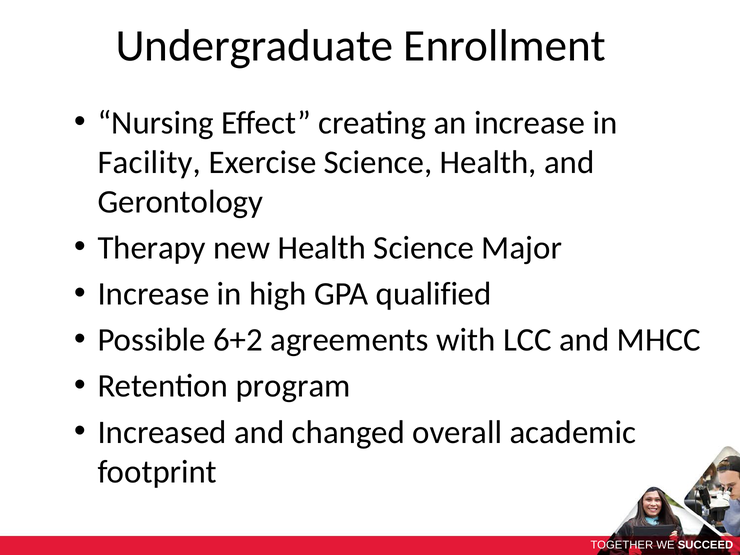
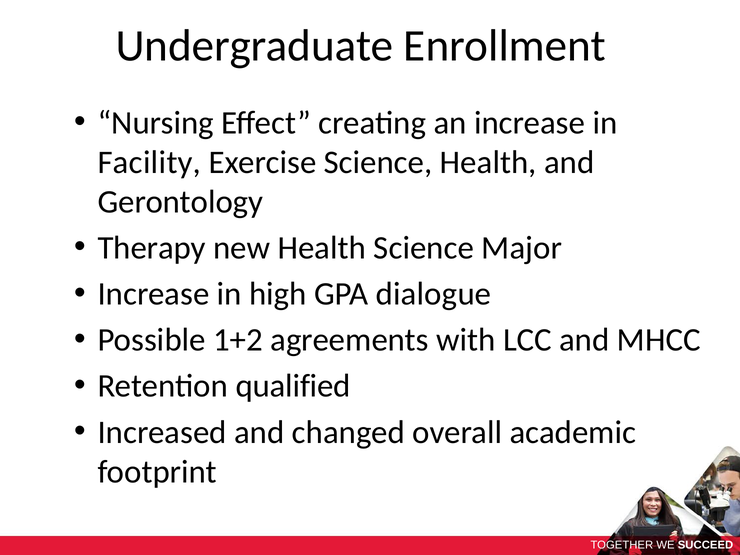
qualified: qualified -> dialogue
6+2: 6+2 -> 1+2
program: program -> qualified
